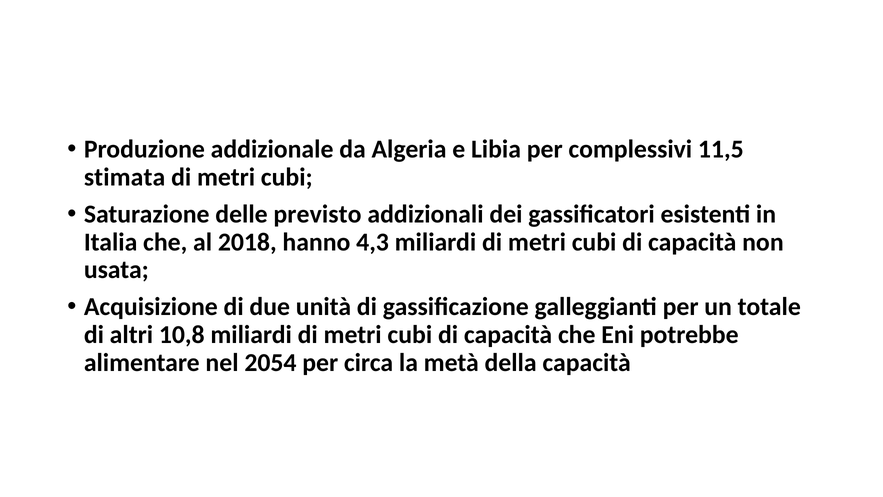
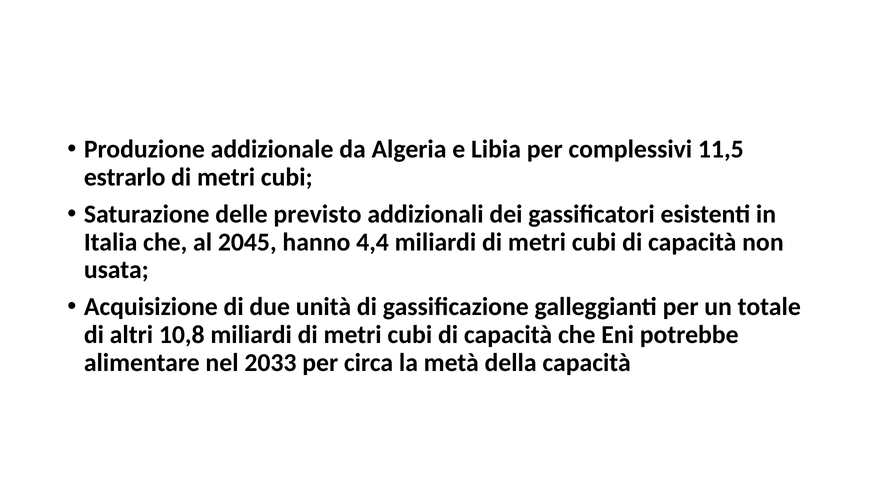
stimata: stimata -> estrarlo
2018: 2018 -> 2045
4,3: 4,3 -> 4,4
2054: 2054 -> 2033
